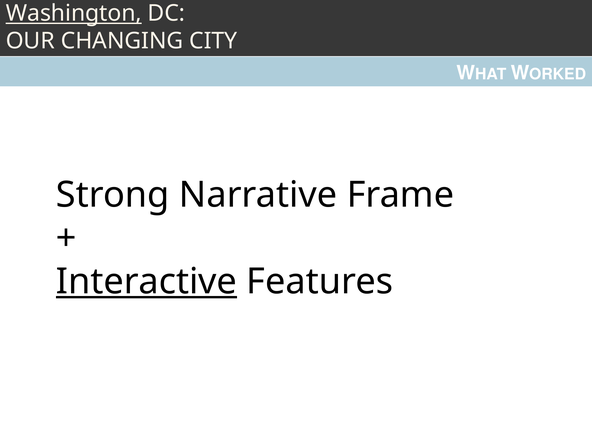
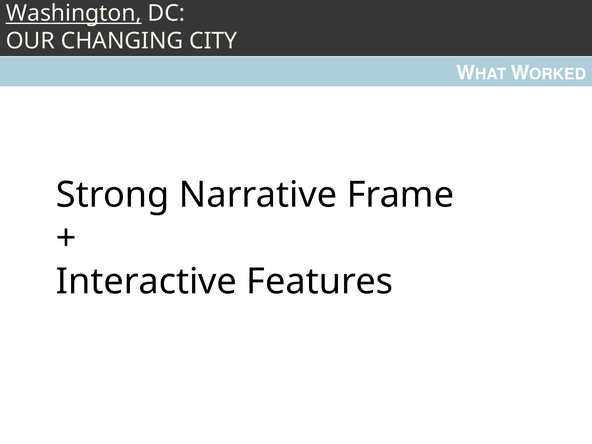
Interactive underline: present -> none
